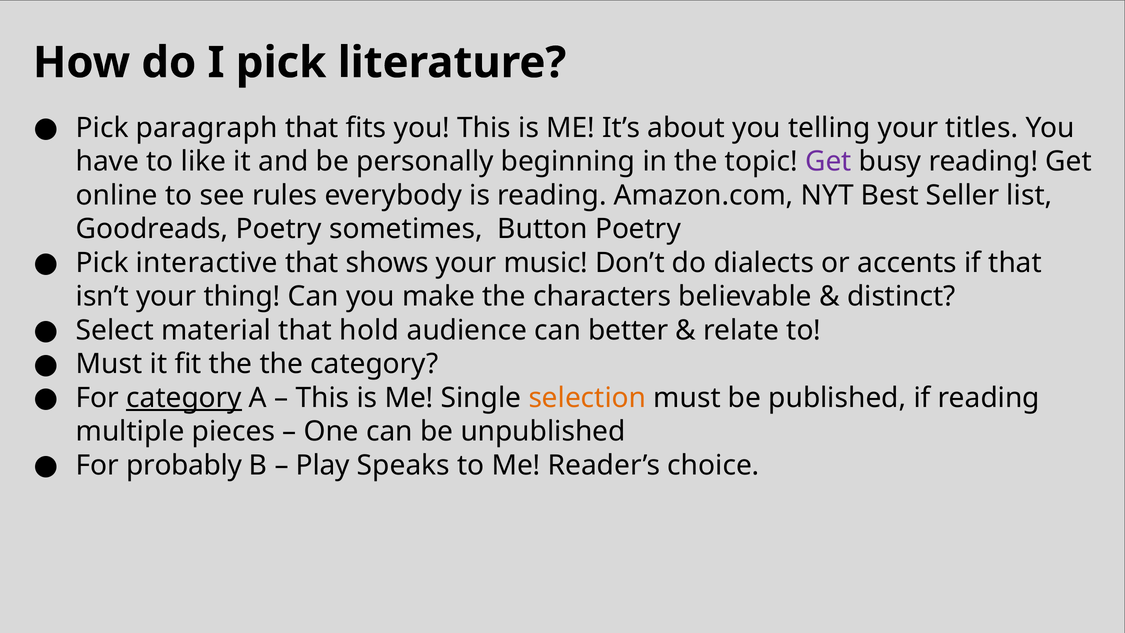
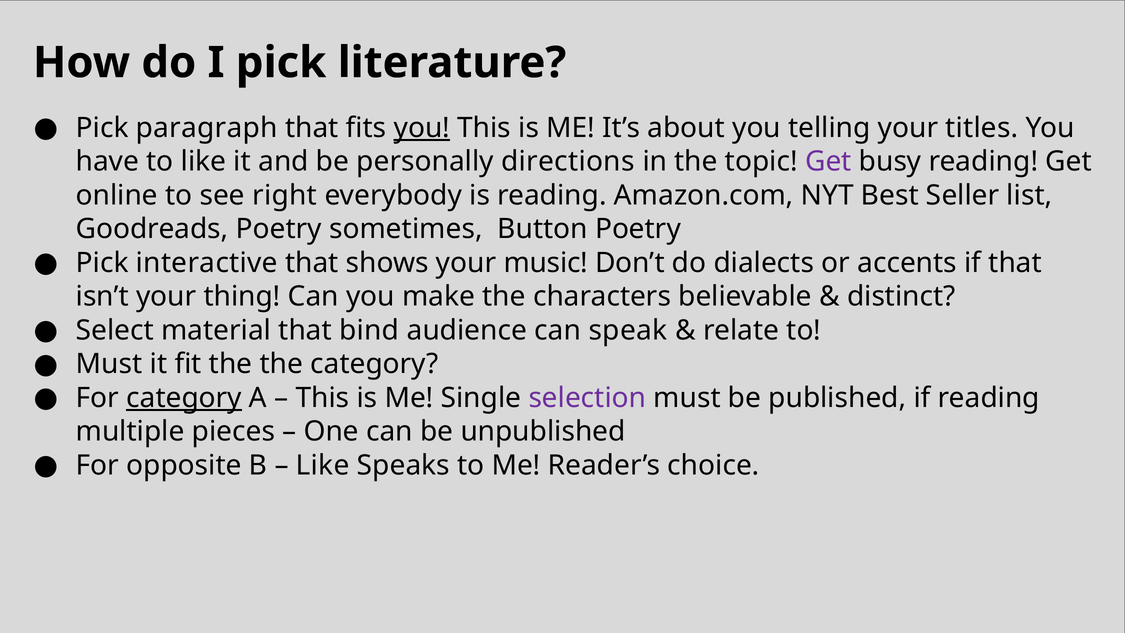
you at (422, 128) underline: none -> present
beginning: beginning -> directions
rules: rules -> right
hold: hold -> bind
better: better -> speak
selection colour: orange -> purple
probably: probably -> opposite
Play at (323, 465): Play -> Like
